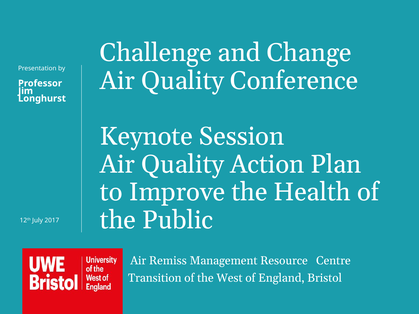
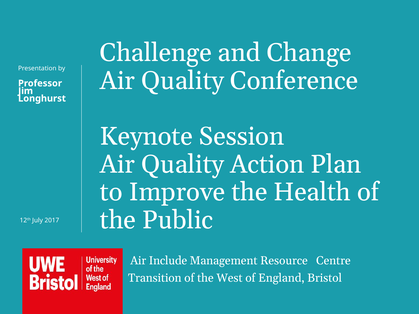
Remiss: Remiss -> Include
